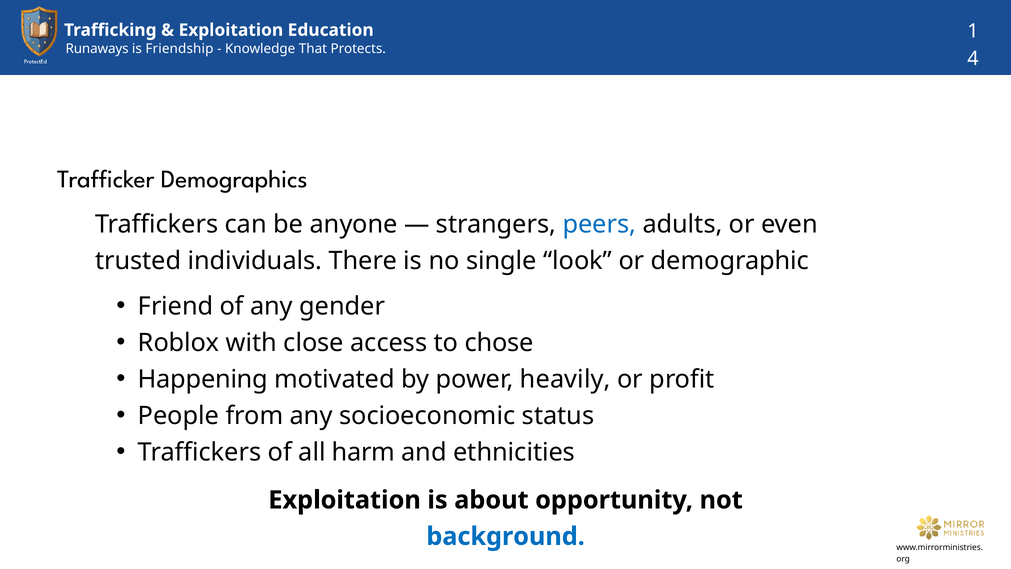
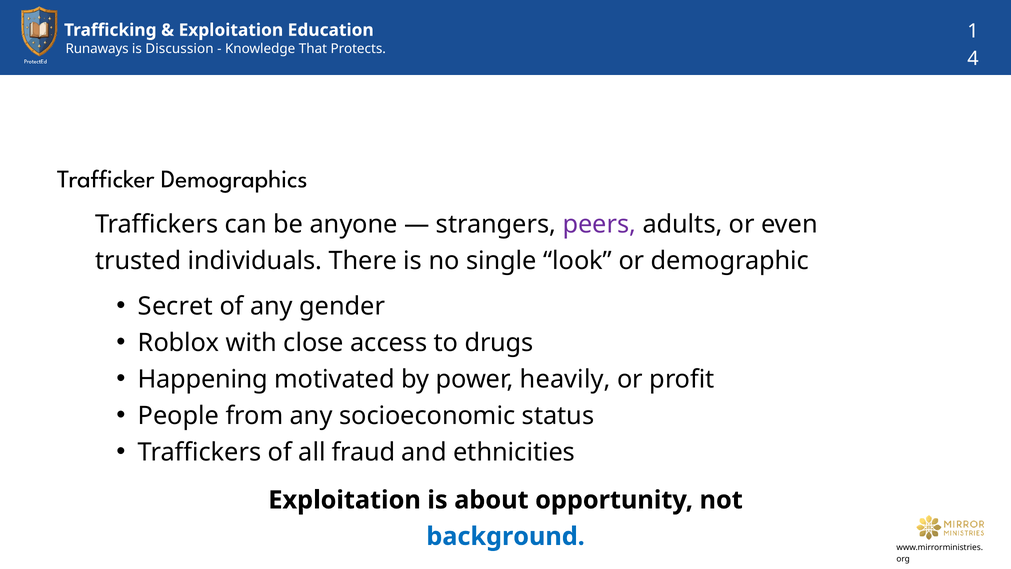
Friendship: Friendship -> Discussion
peers colour: blue -> purple
Friend: Friend -> Secret
chose: chose -> drugs
harm: harm -> fraud
